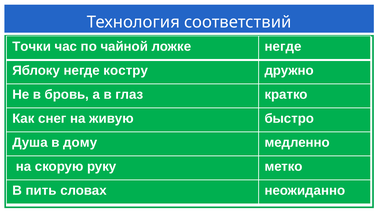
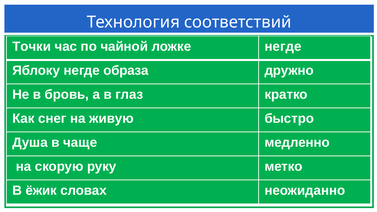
костру: костру -> образа
дому: дому -> чаще
пить: пить -> ёжик
